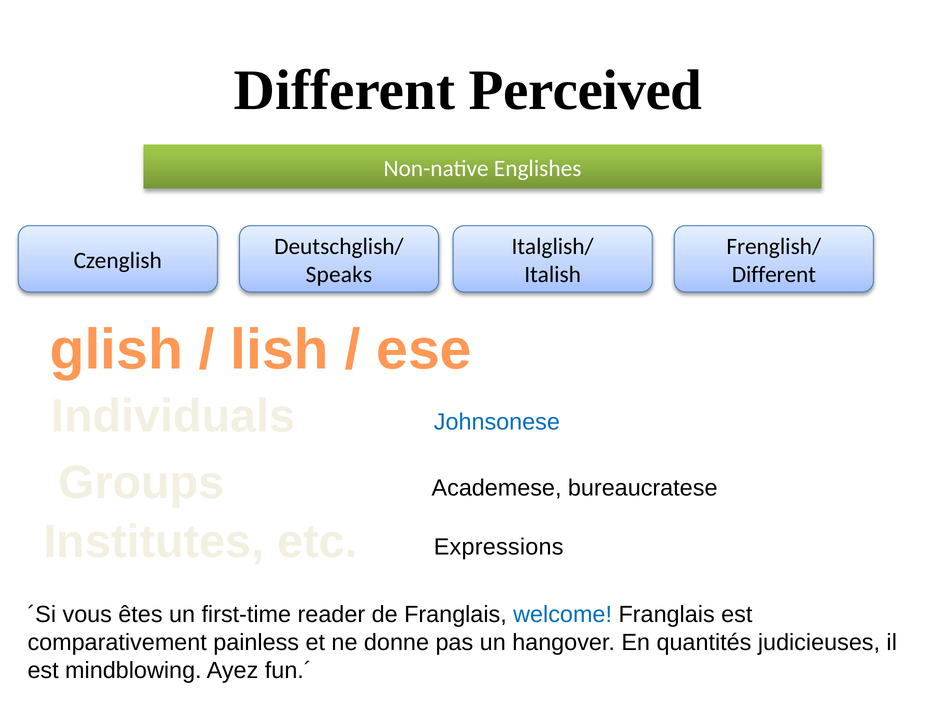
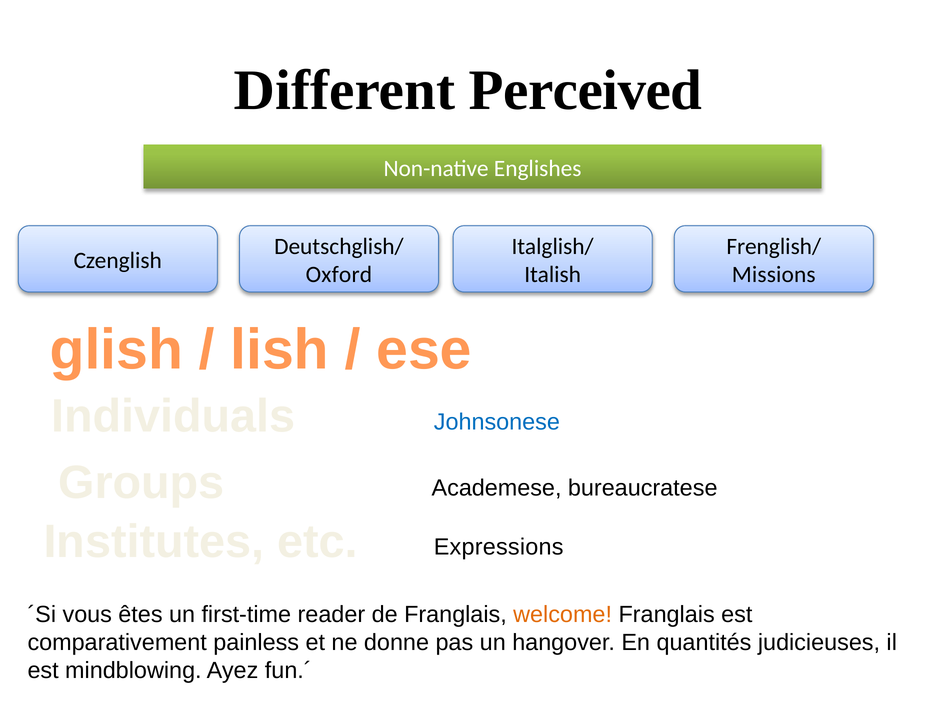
Speaks: Speaks -> Oxford
Different at (774, 275): Different -> Missions
welcome colour: blue -> orange
